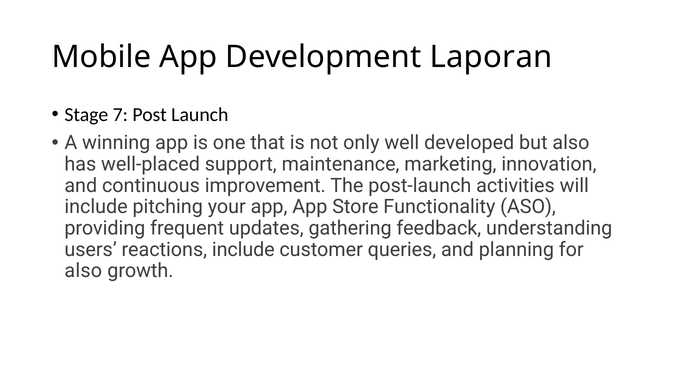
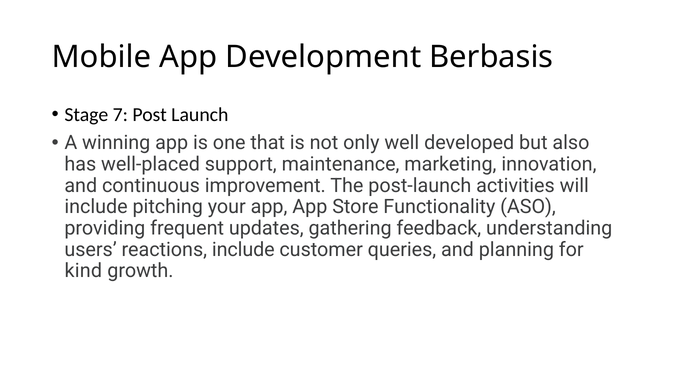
Laporan: Laporan -> Berbasis
also at (83, 271): also -> kind
